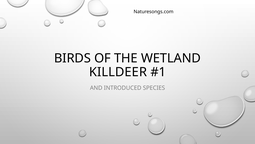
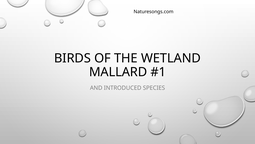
KILLDEER: KILLDEER -> MALLARD
